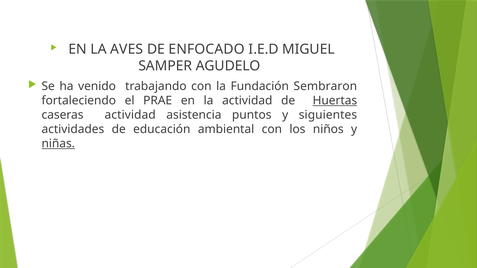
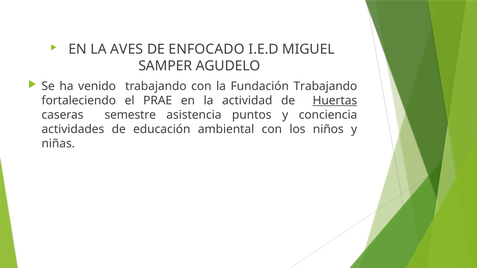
Fundación Sembraron: Sembraron -> Trabajando
caseras actividad: actividad -> semestre
siguientes: siguientes -> conciencia
niñas underline: present -> none
